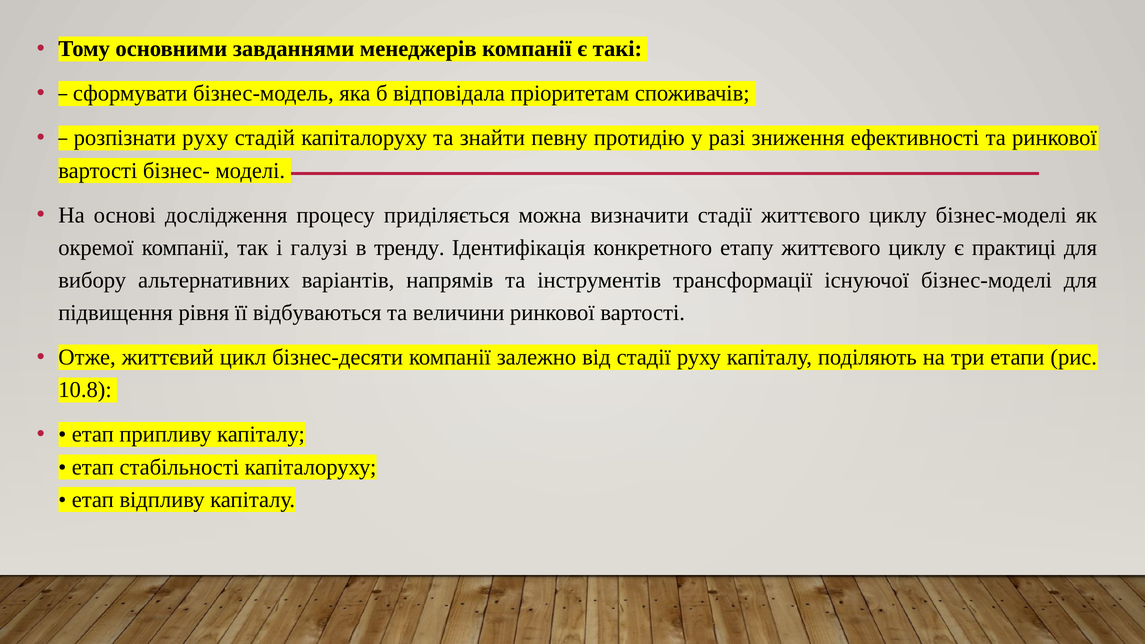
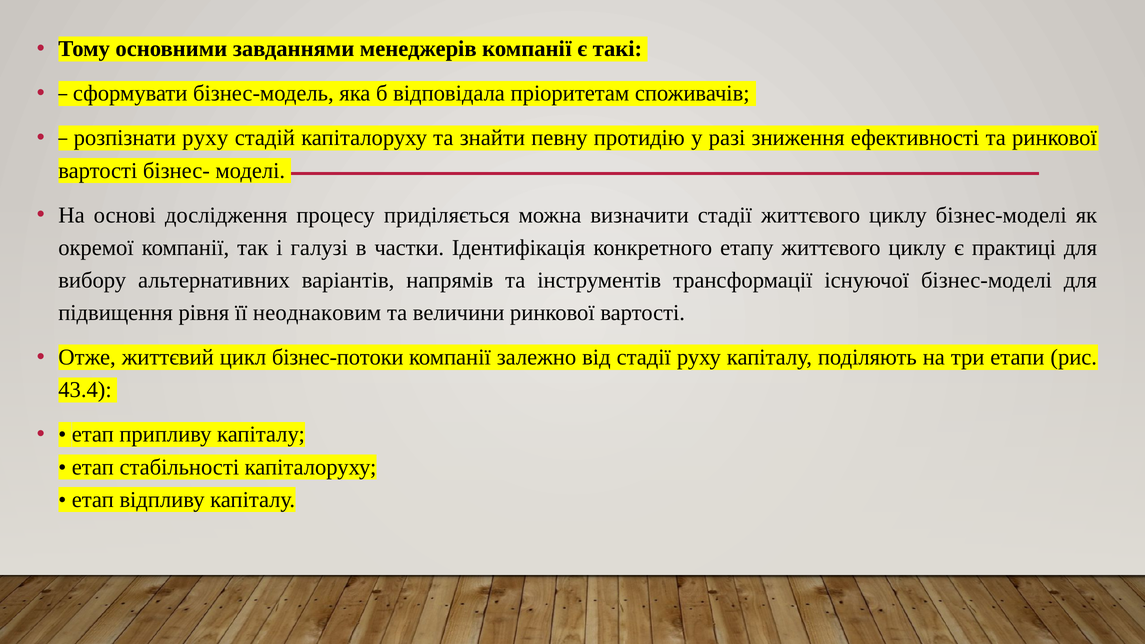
тренду: тренду -> частки
відбуваються: відбуваються -> неоднаковим
бізнес-десяти: бізнес-десяти -> бізнес-потоки
10.8: 10.8 -> 43.4
